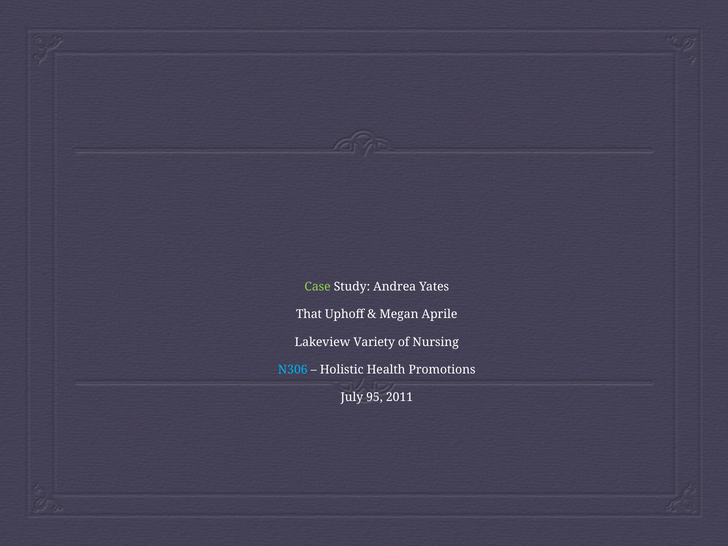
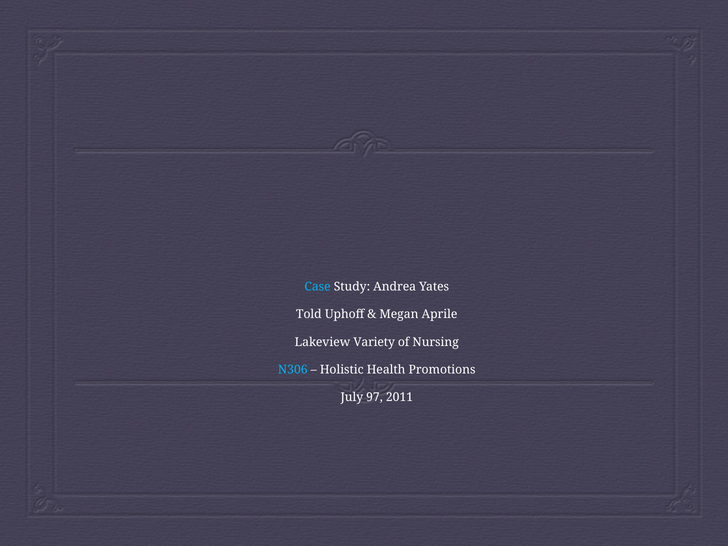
Case colour: light green -> light blue
That: That -> Told
95: 95 -> 97
